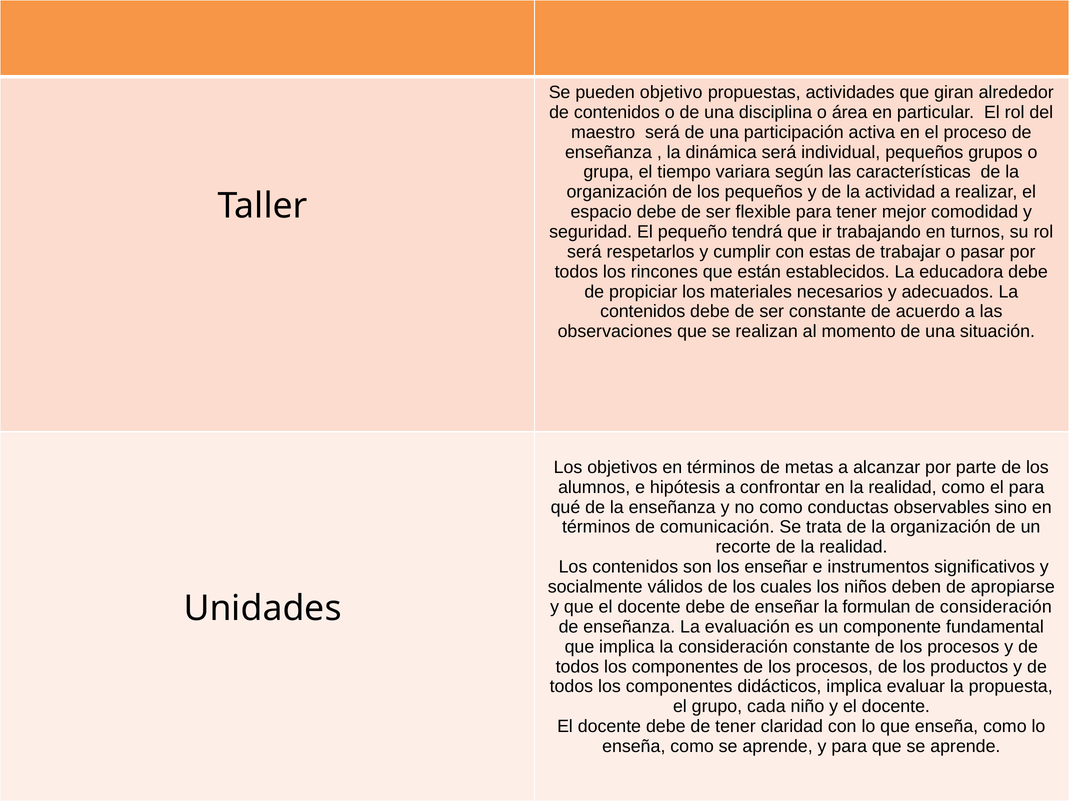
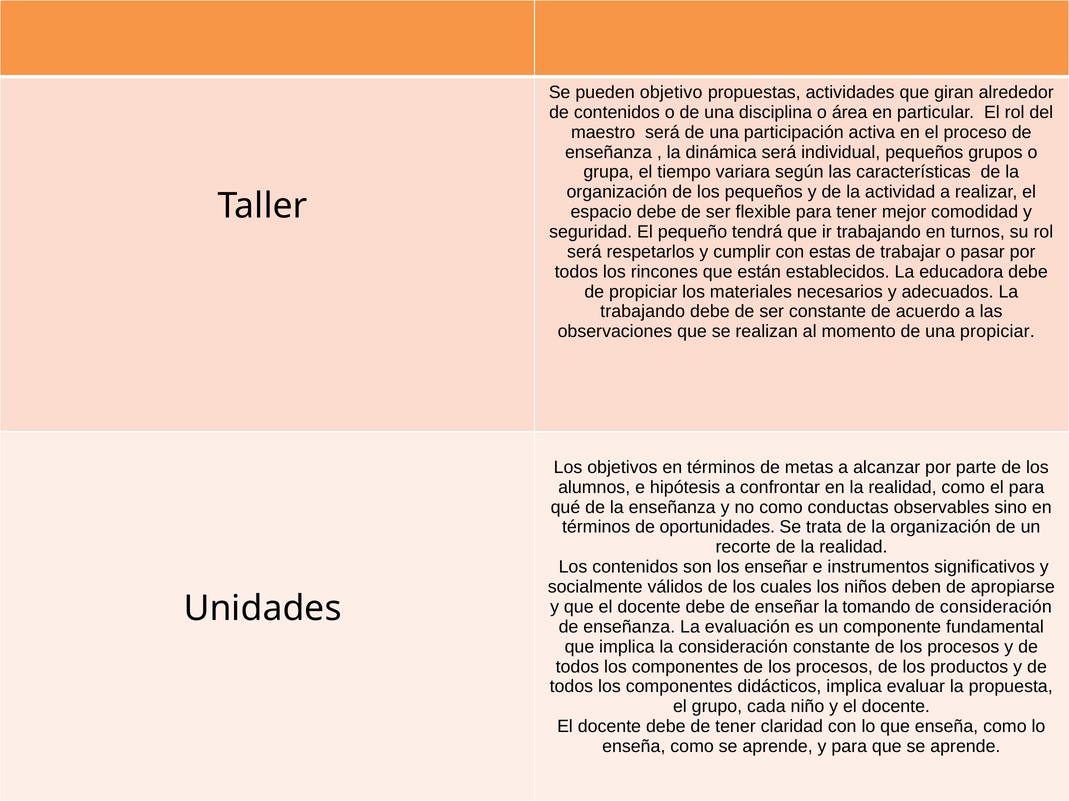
contenidos at (643, 312): contenidos -> trabajando
una situación: situación -> propiciar
comunicación: comunicación -> oportunidades
formulan: formulan -> tomando
